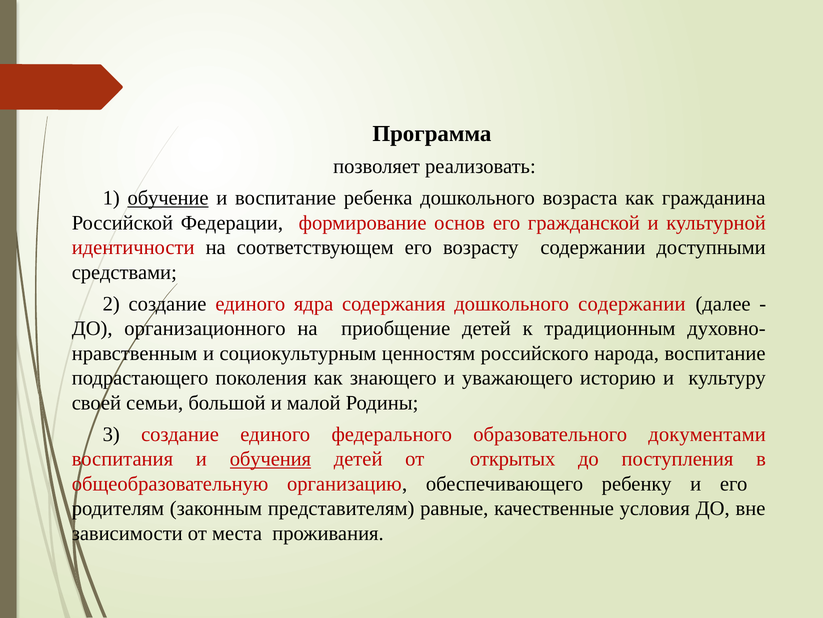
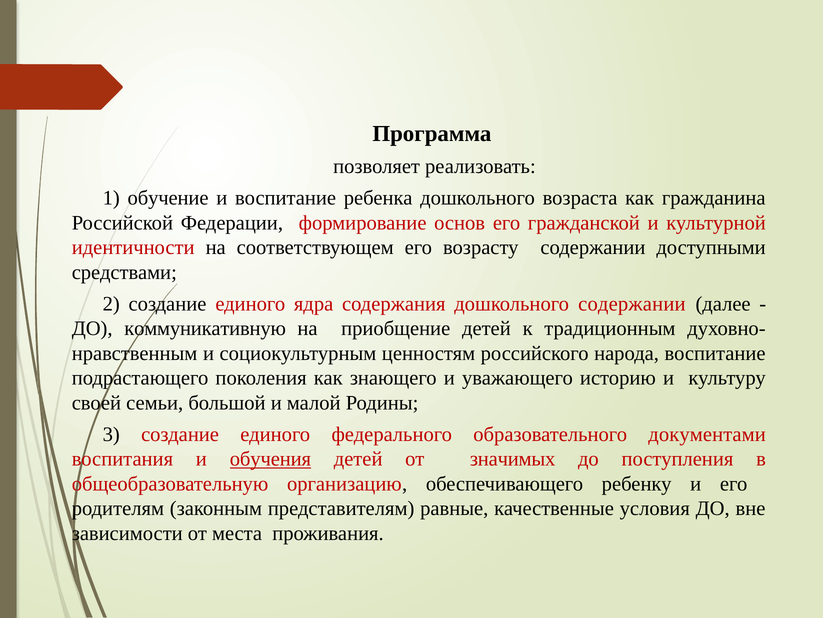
обучение underline: present -> none
организационного: организационного -> коммуникативную
открытых: открытых -> значимых
